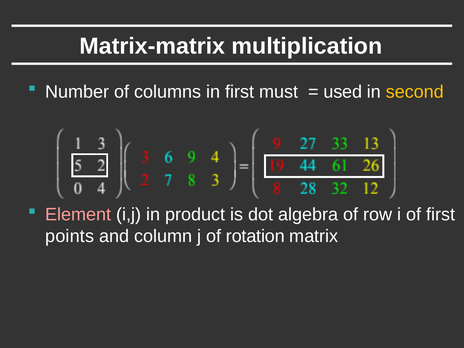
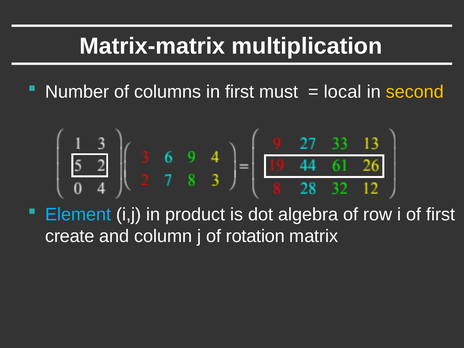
used: used -> local
Element colour: pink -> light blue
points: points -> create
